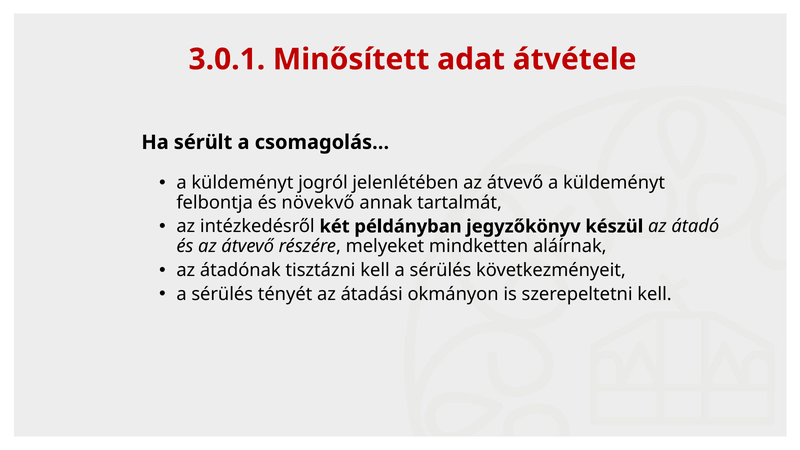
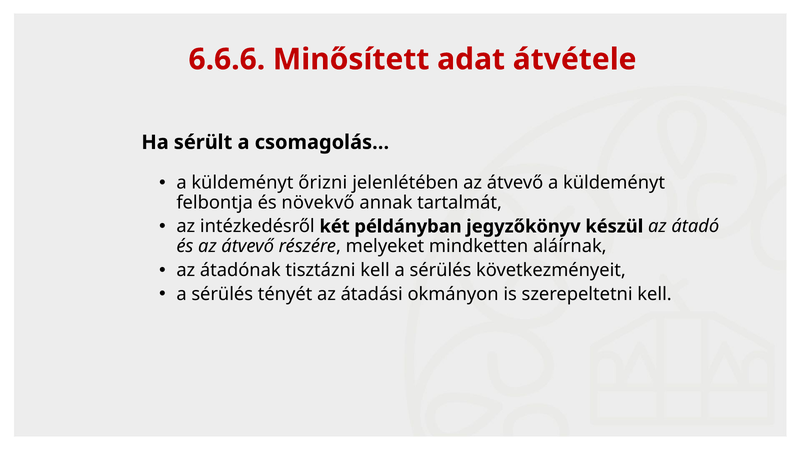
3.0.1: 3.0.1 -> 6.6.6
jogról: jogról -> őrizni
